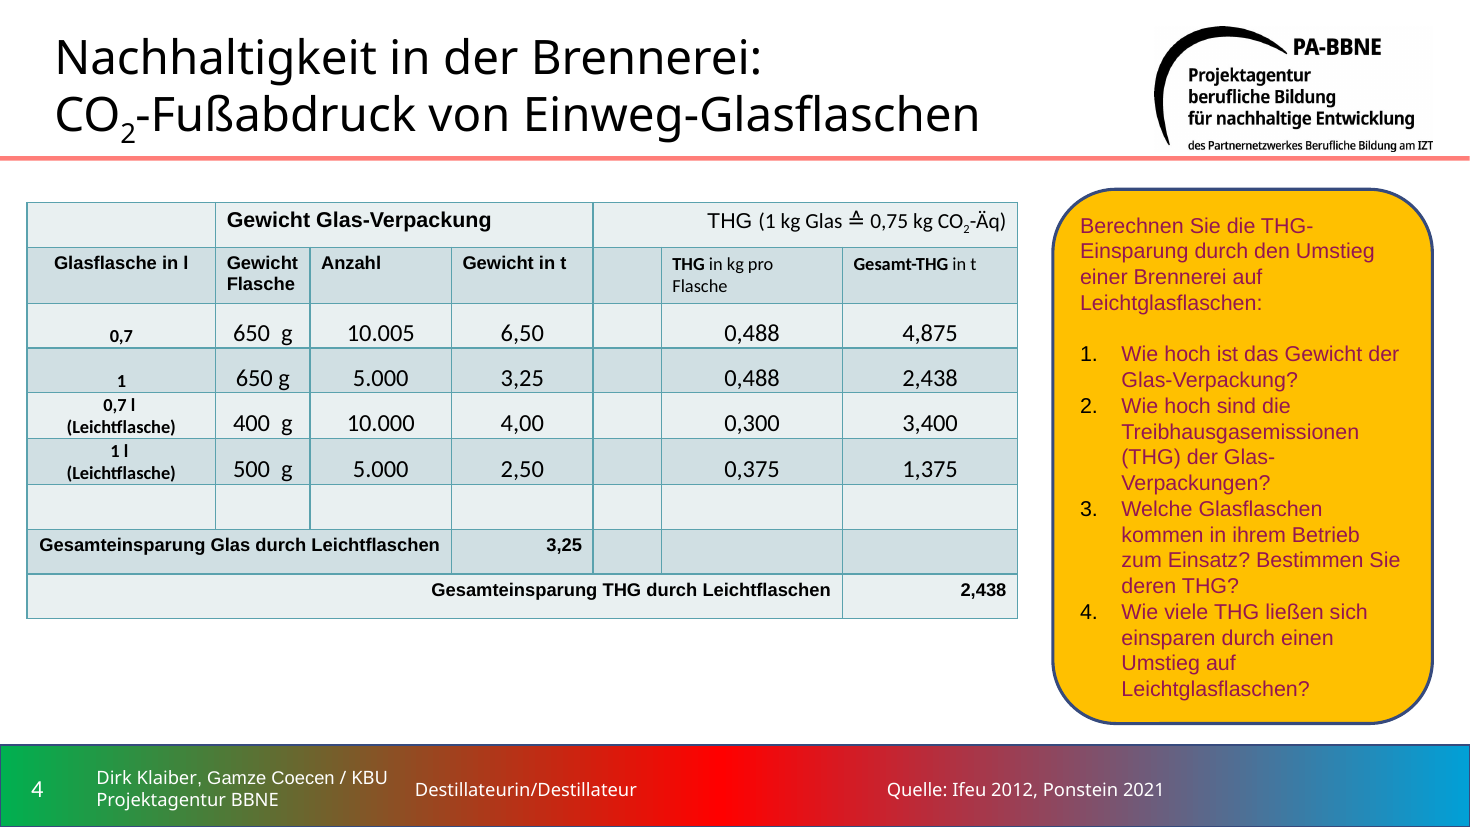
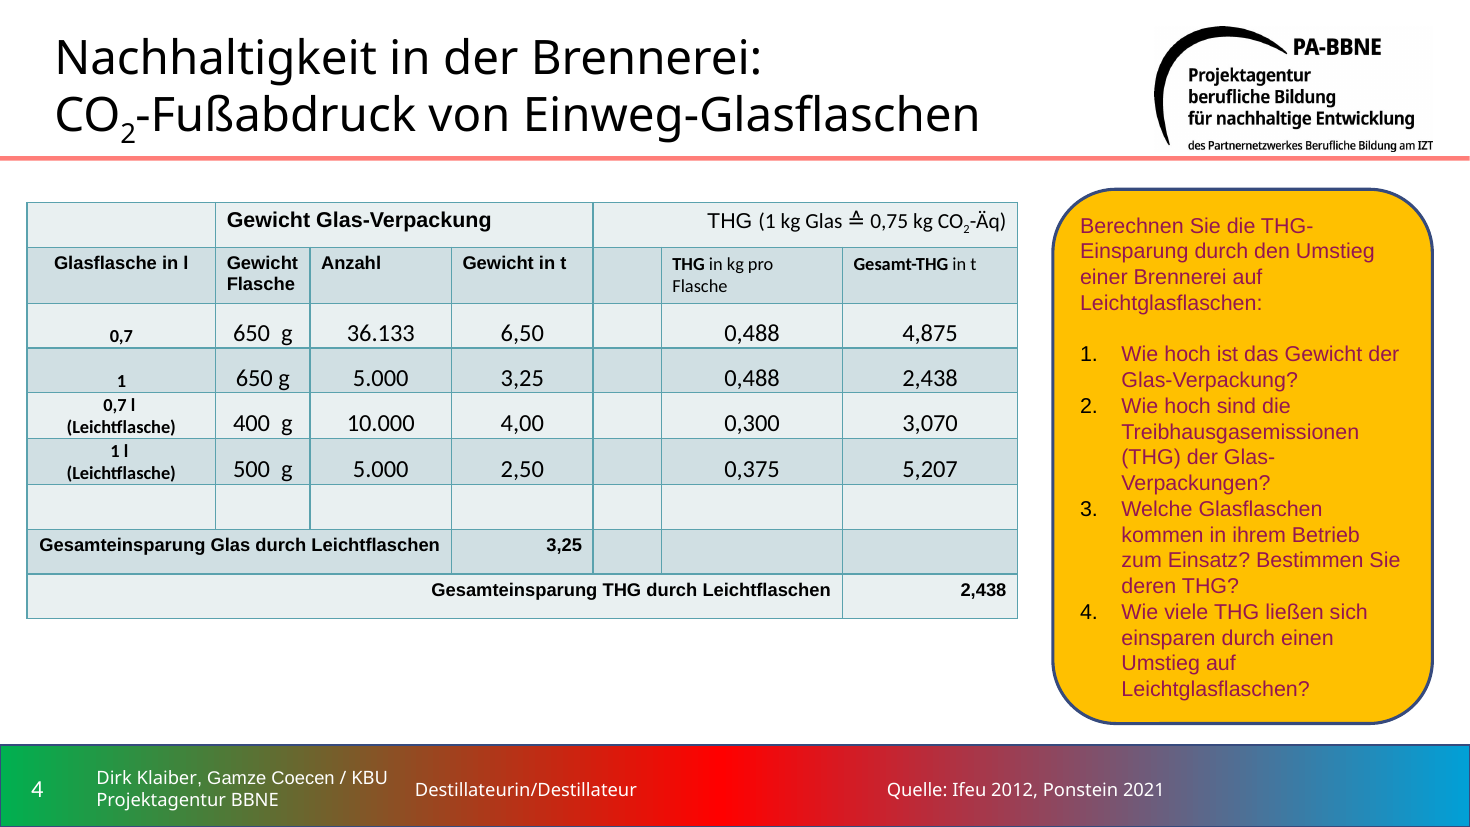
10.005: 10.005 -> 36.133
3,400: 3,400 -> 3,070
1,375: 1,375 -> 5,207
